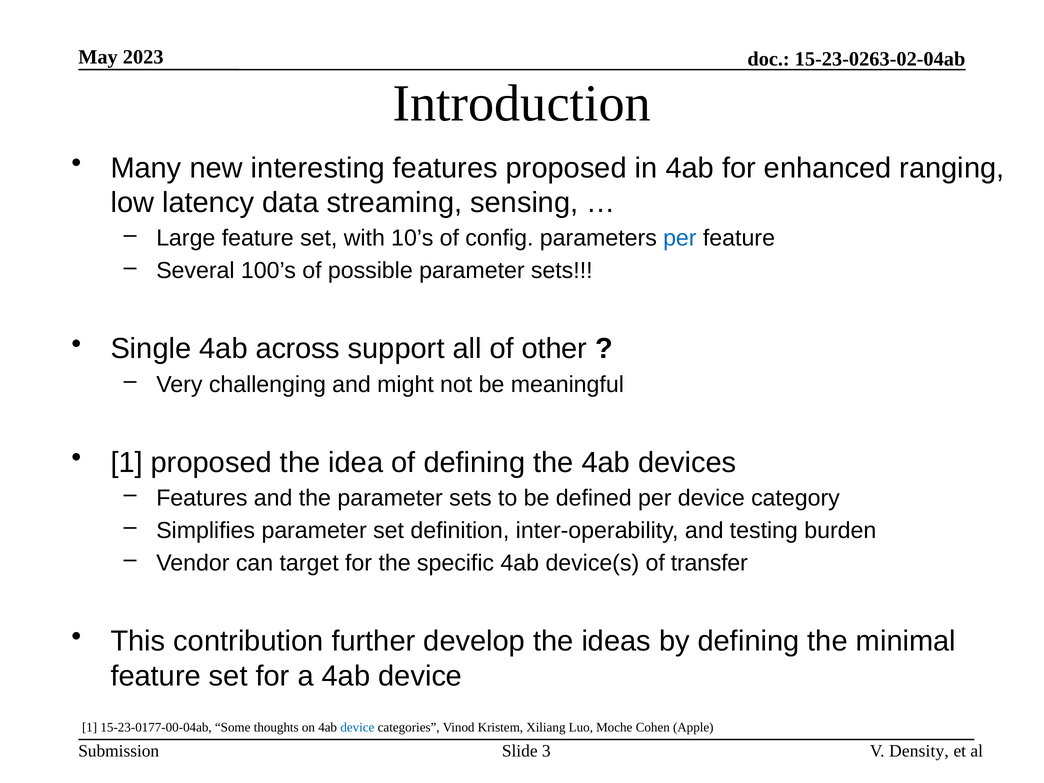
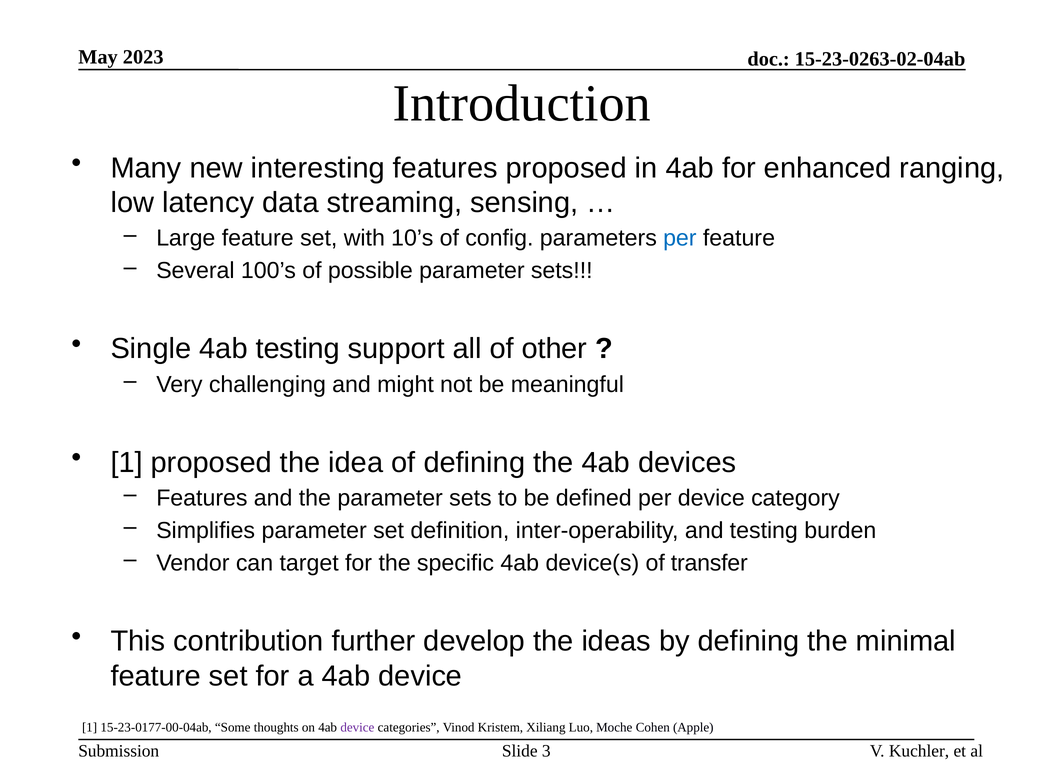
4ab across: across -> testing
device at (357, 727) colour: blue -> purple
Density: Density -> Kuchler
